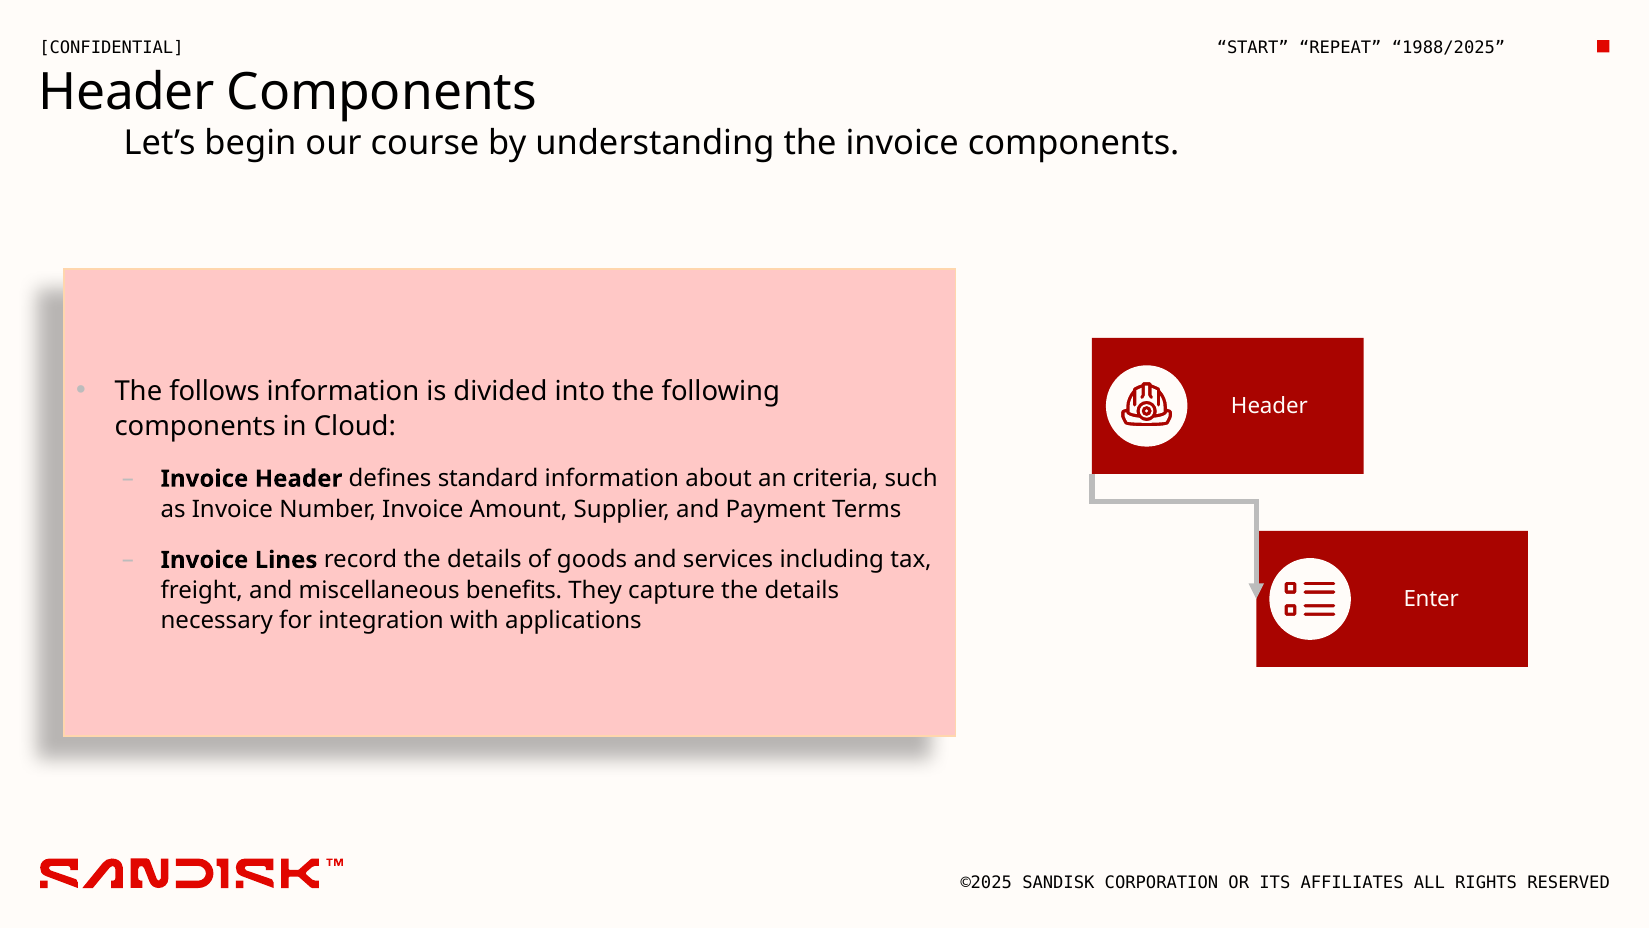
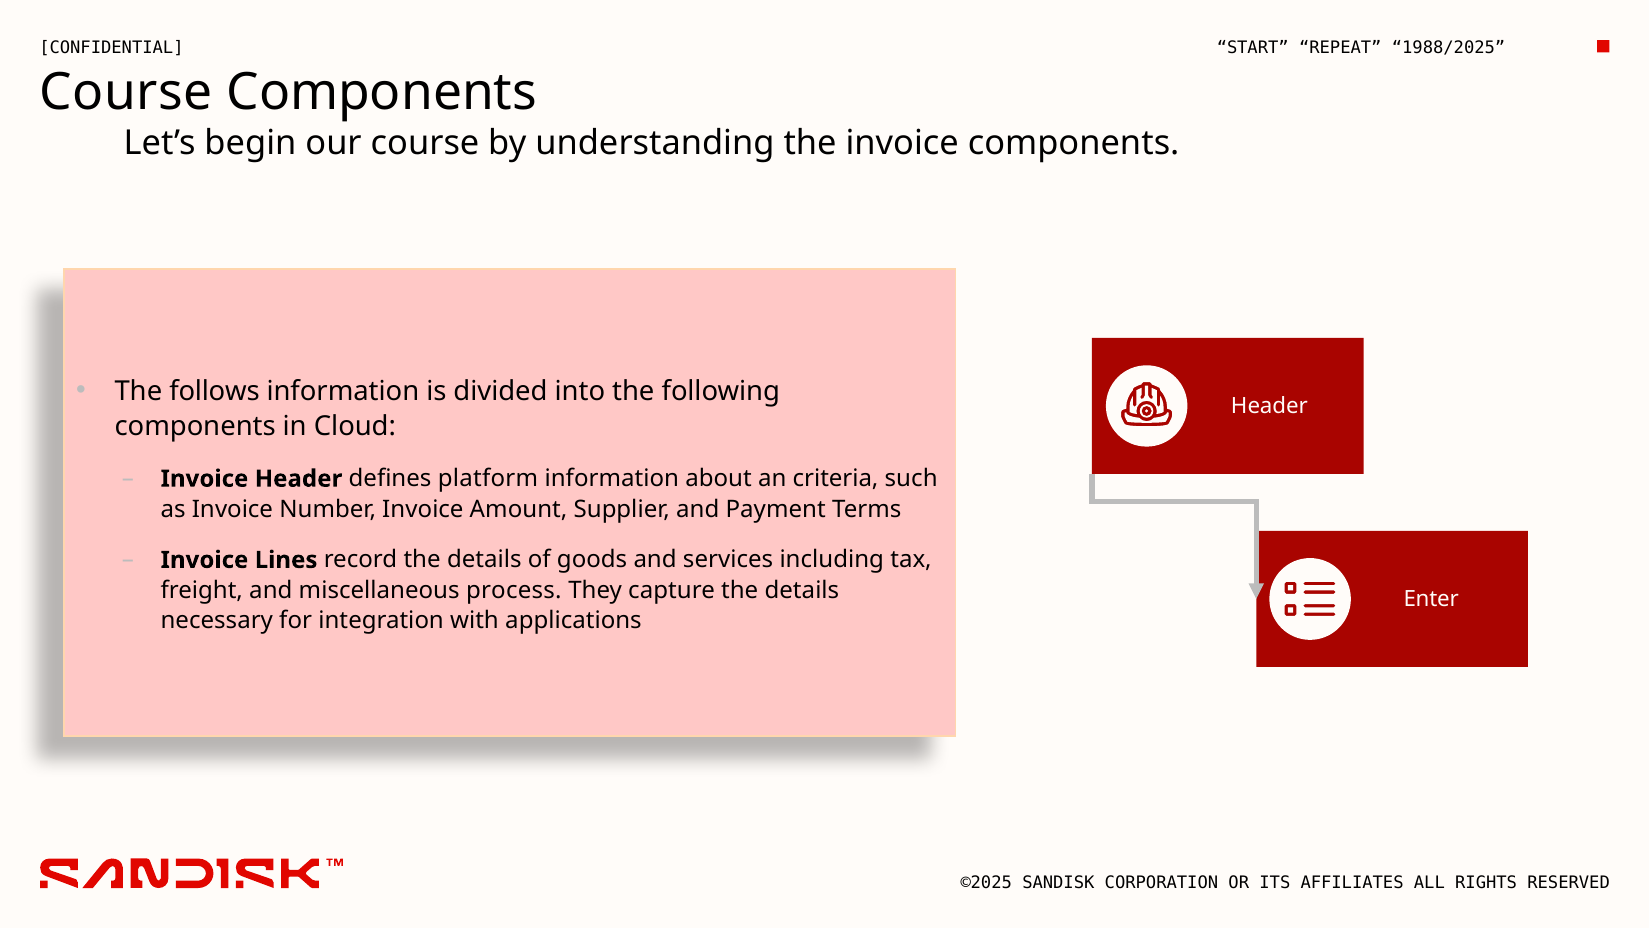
Header at (127, 93): Header -> Course
standard: standard -> platform
benefits: benefits -> process
